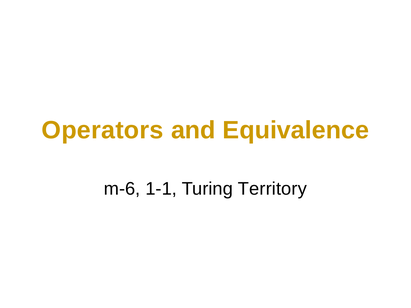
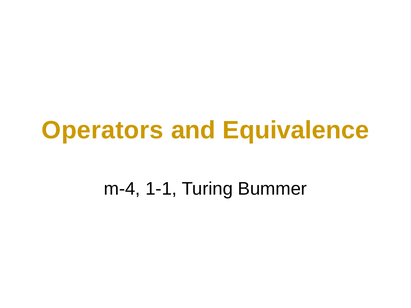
m-6: m-6 -> m-4
Territory: Territory -> Bummer
